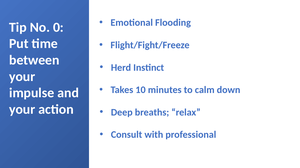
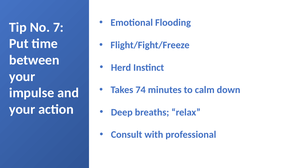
0: 0 -> 7
10: 10 -> 74
